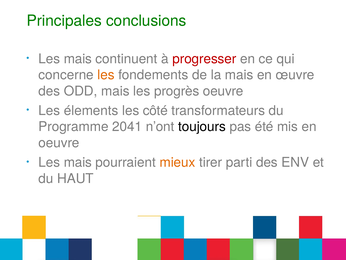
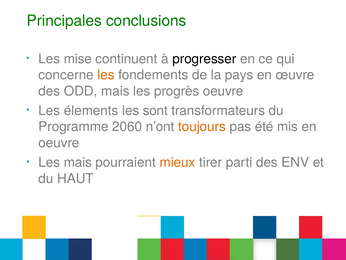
mais at (78, 59): mais -> mise
progresser colour: red -> black
la mais: mais -> pays
côté: côté -> sont
2041: 2041 -> 2060
toujours colour: black -> orange
